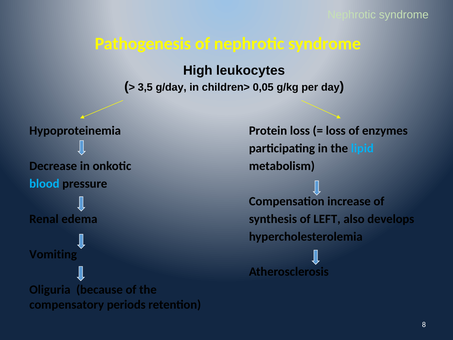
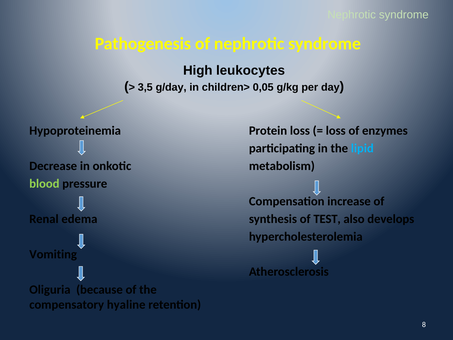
blood colour: light blue -> light green
LEFT: LEFT -> TEST
periods: periods -> hyaline
